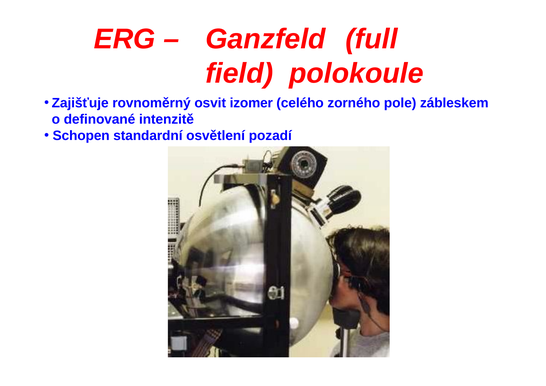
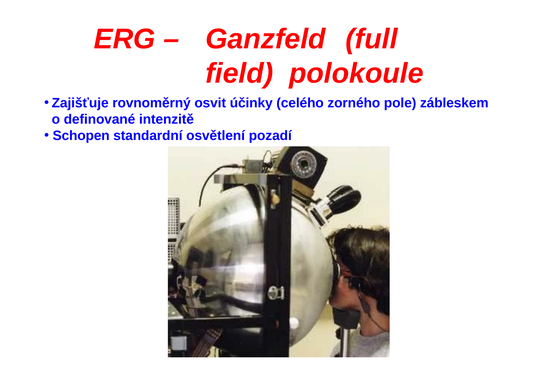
izomer: izomer -> účinky
